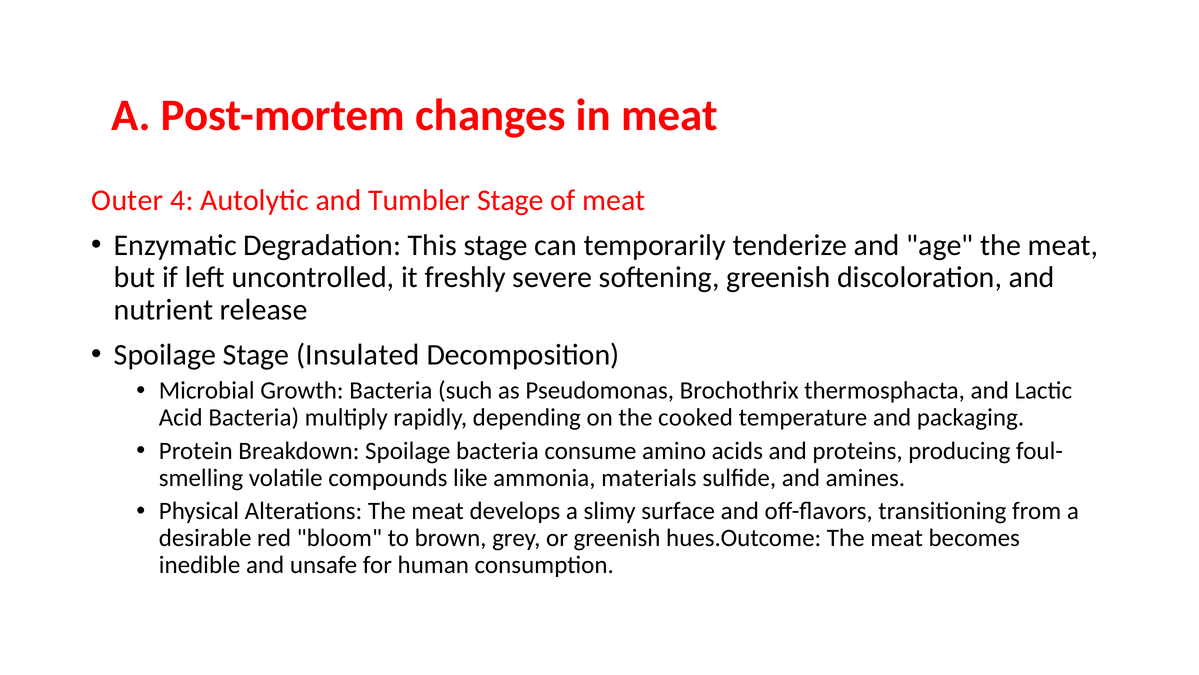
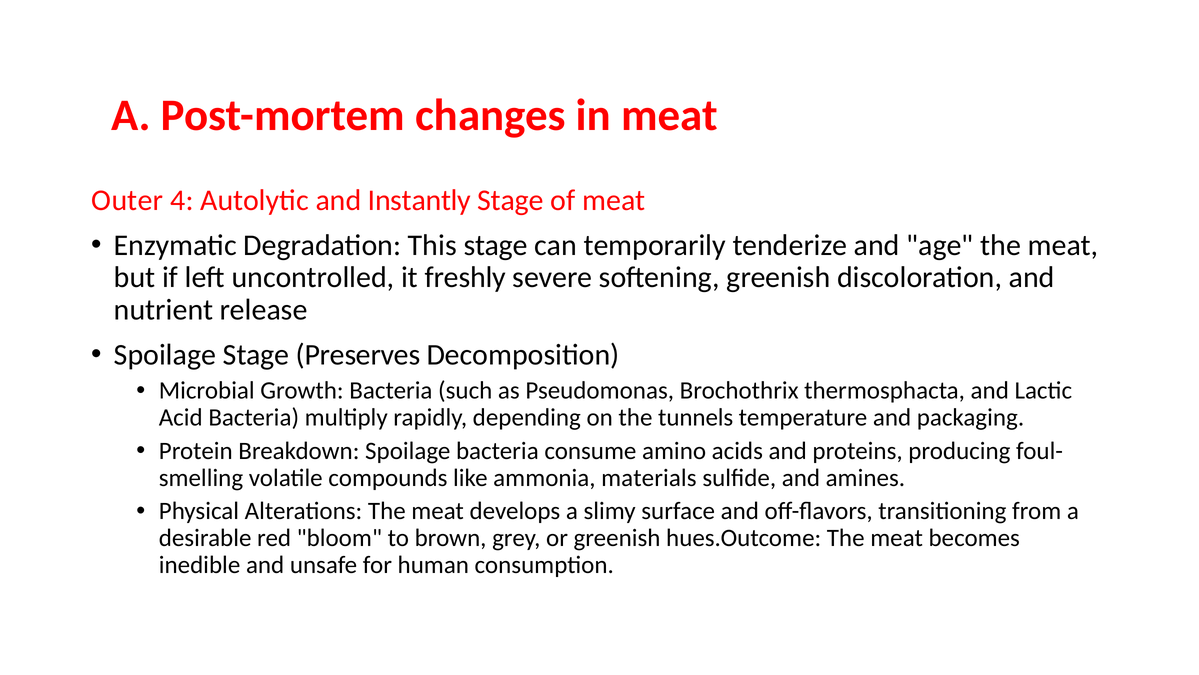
Tumbler: Tumbler -> Instantly
Insulated: Insulated -> Preserves
cooked: cooked -> tunnels
